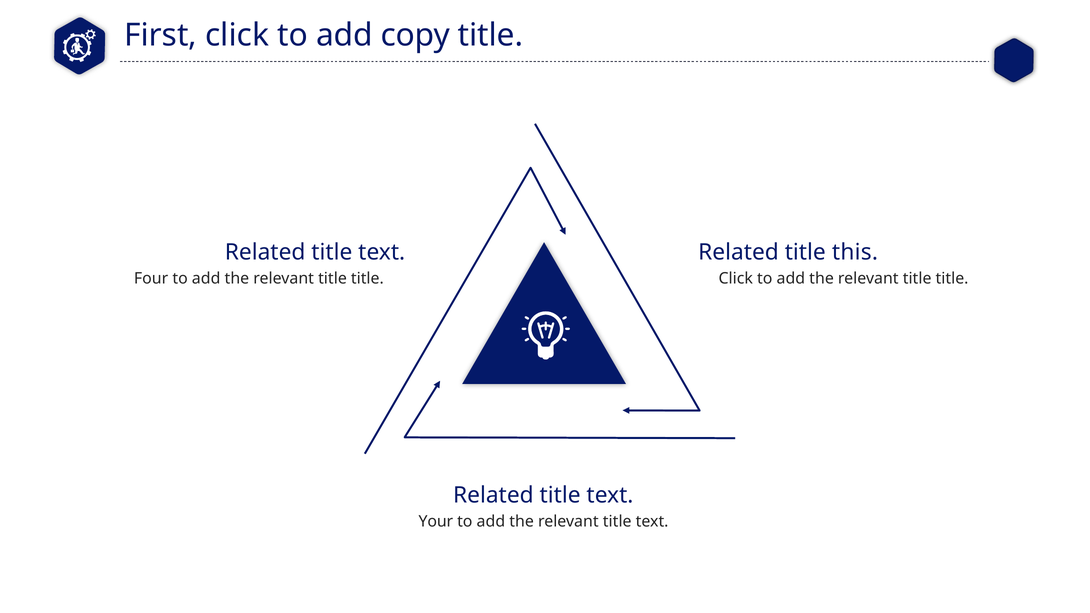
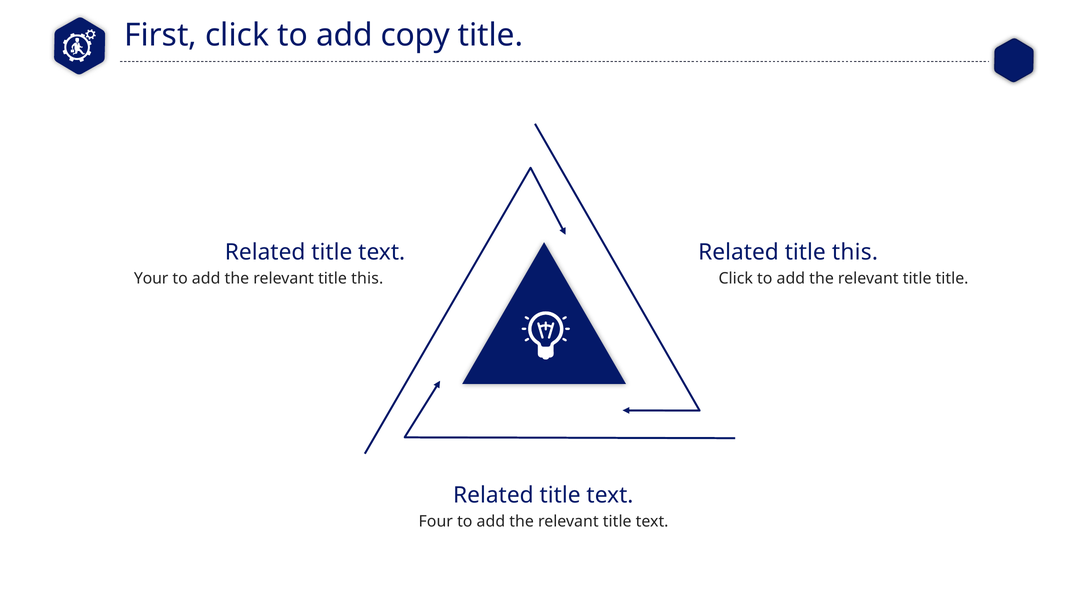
Four: Four -> Your
title at (367, 279): title -> this
Your: Your -> Four
